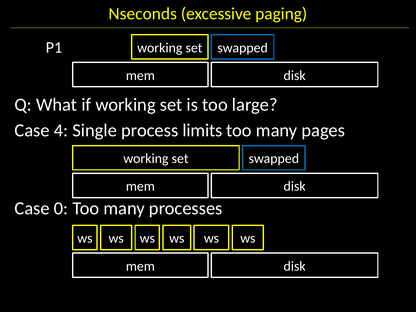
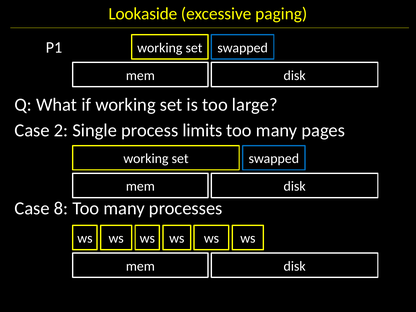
Nseconds: Nseconds -> Lookaside
4: 4 -> 2
0: 0 -> 8
